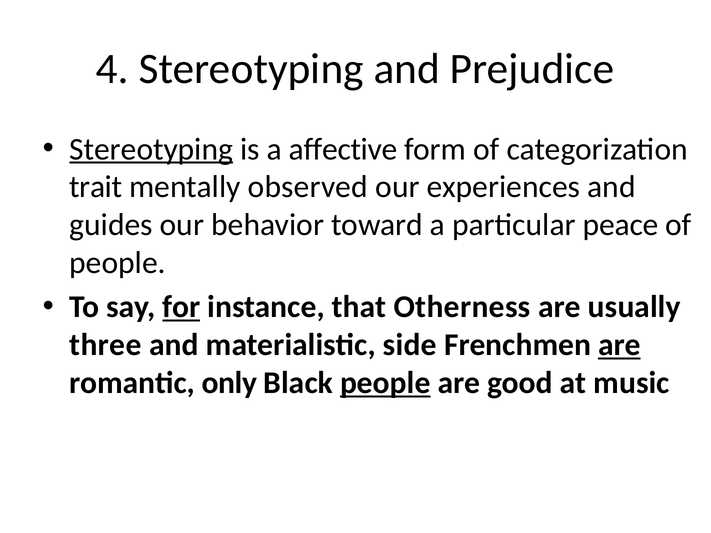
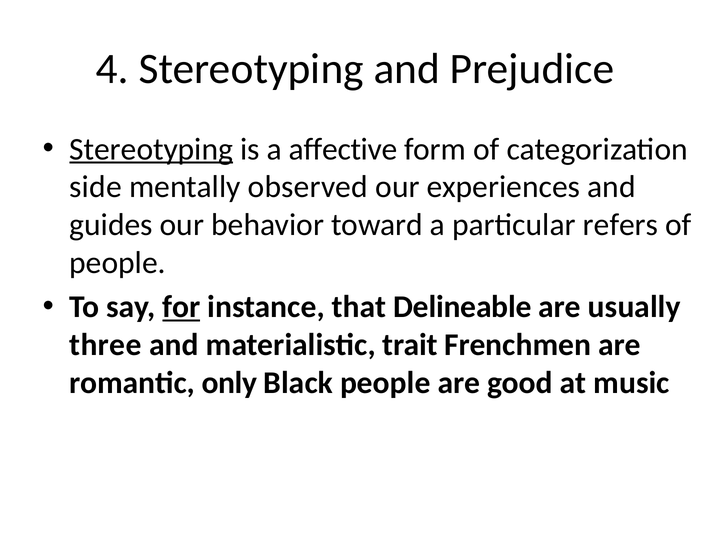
trait: trait -> side
peace: peace -> refers
Otherness: Otherness -> Delineable
side: side -> trait
are at (619, 345) underline: present -> none
people at (385, 383) underline: present -> none
